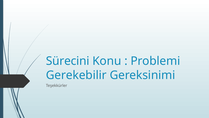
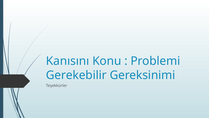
Sürecini: Sürecini -> Kanısını
